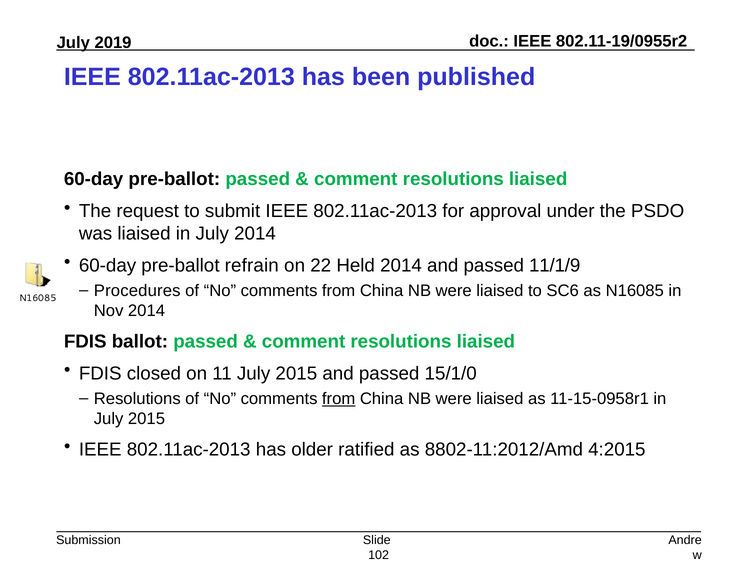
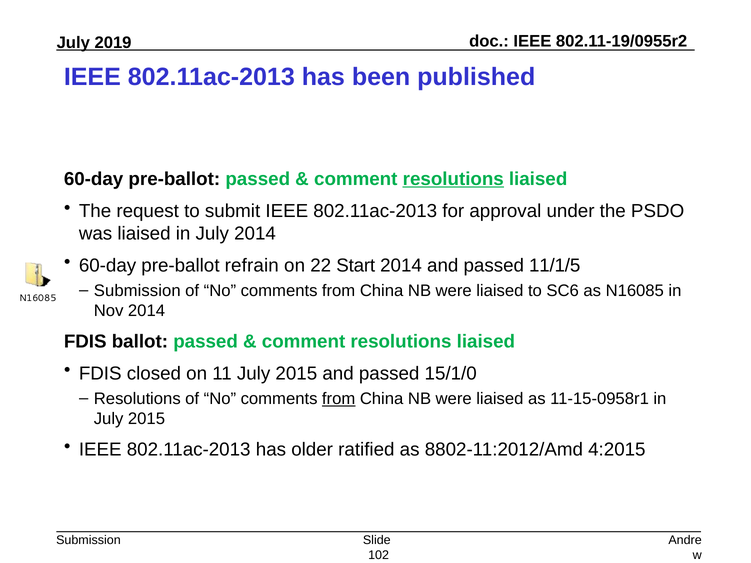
resolutions at (453, 179) underline: none -> present
Held: Held -> Start
11/1/9: 11/1/9 -> 11/1/5
Procedures at (137, 291): Procedures -> Submission
